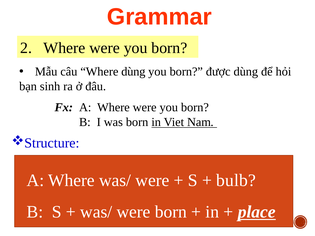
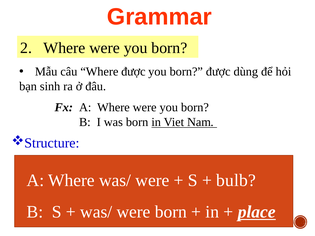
Where dùng: dùng -> được
